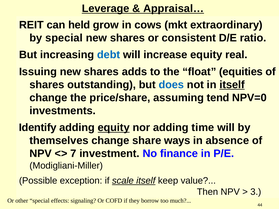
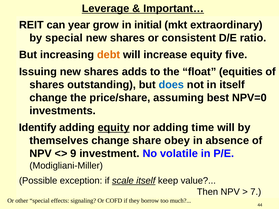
Appraisal…: Appraisal… -> Important…
held: held -> year
cows: cows -> initial
debt colour: blue -> orange
real: real -> five
itself at (232, 85) underline: present -> none
tend: tend -> best
ways: ways -> obey
7: 7 -> 9
finance: finance -> volatile
3: 3 -> 7
